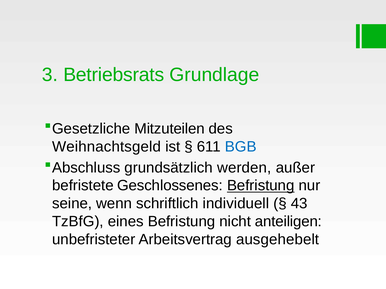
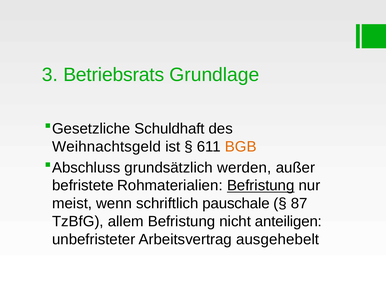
Mitzuteilen: Mitzuteilen -> Schuldhaft
BGB colour: blue -> orange
Geschlossenes: Geschlossenes -> Rohmaterialien
seine: seine -> meist
individuell: individuell -> pauschale
43: 43 -> 87
eines: eines -> allem
